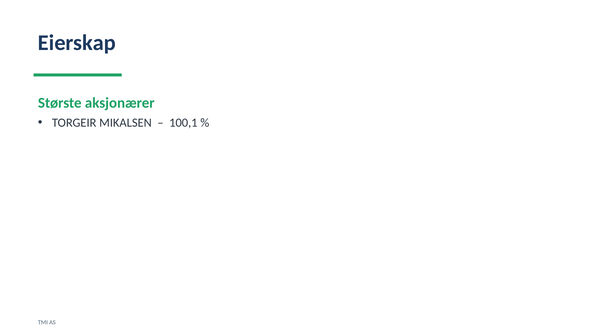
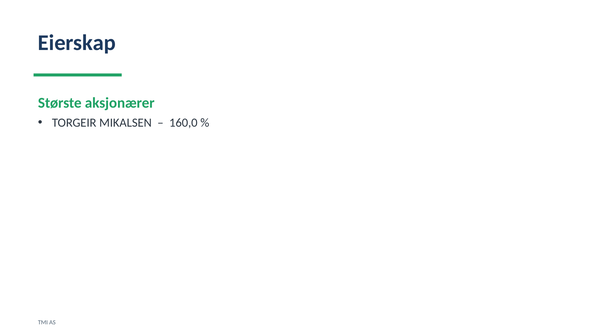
100,1: 100,1 -> 160,0
